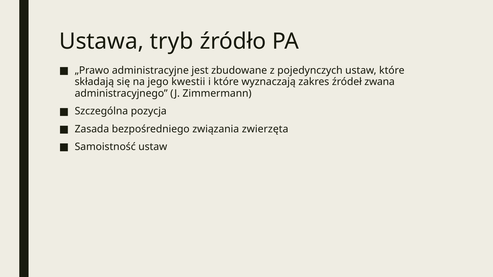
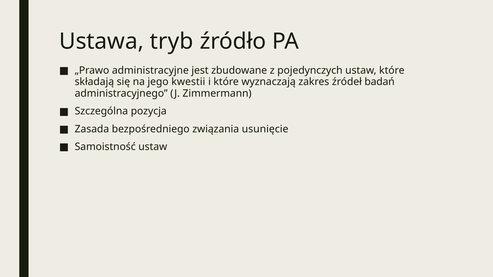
zwana: zwana -> badań
zwierzęta: zwierzęta -> usunięcie
